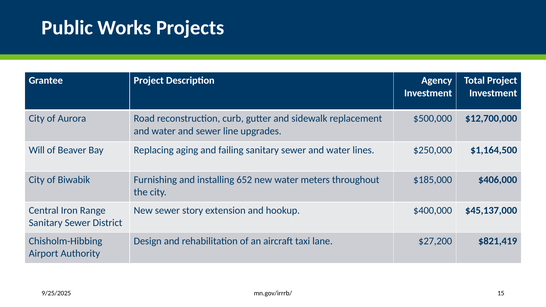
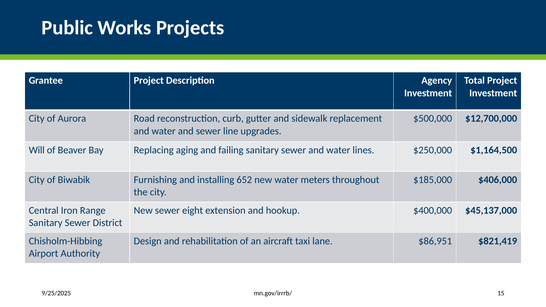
story: story -> eight
$27,200: $27,200 -> $86,951
